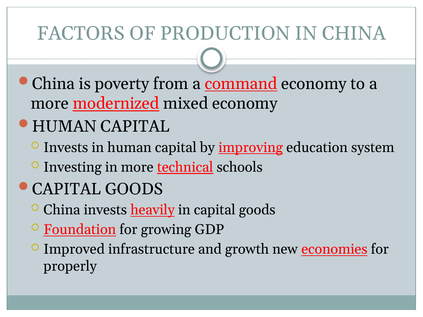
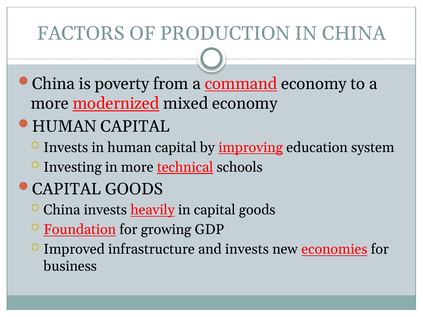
and growth: growth -> invests
properly: properly -> business
